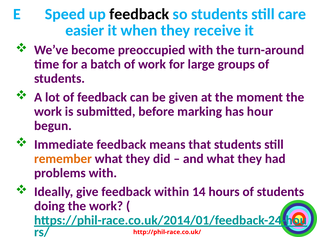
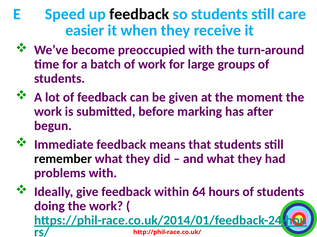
hour: hour -> after
remember colour: orange -> black
14: 14 -> 64
